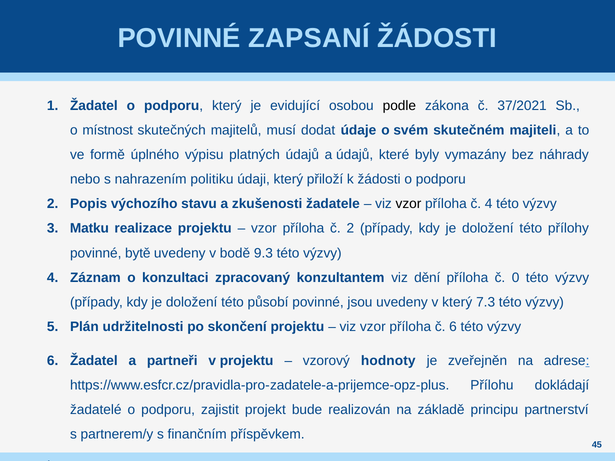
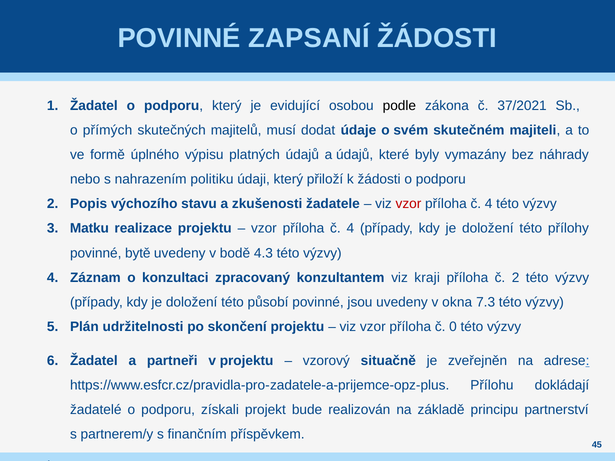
místnost: místnost -> přímých
vzor at (408, 204) colour: black -> red
2 at (350, 229): 2 -> 4
9.3: 9.3 -> 4.3
dění: dění -> kraji
č 0: 0 -> 2
v který: který -> okna
č 6: 6 -> 0
hodnoty: hodnoty -> situačně
zajistit: zajistit -> získali
